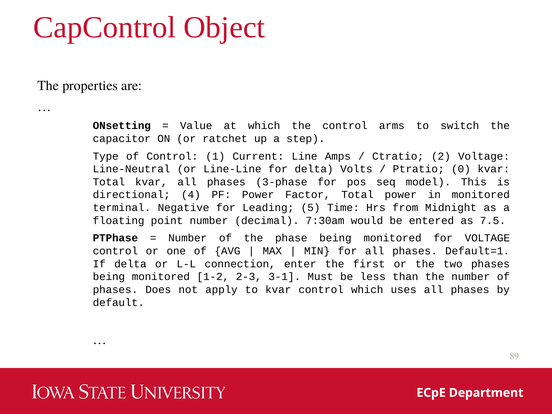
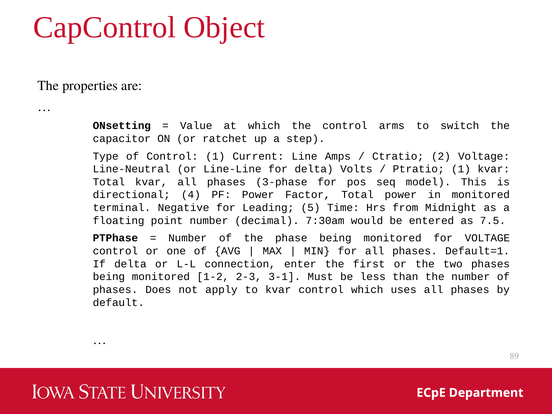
Ptratio 0: 0 -> 1
